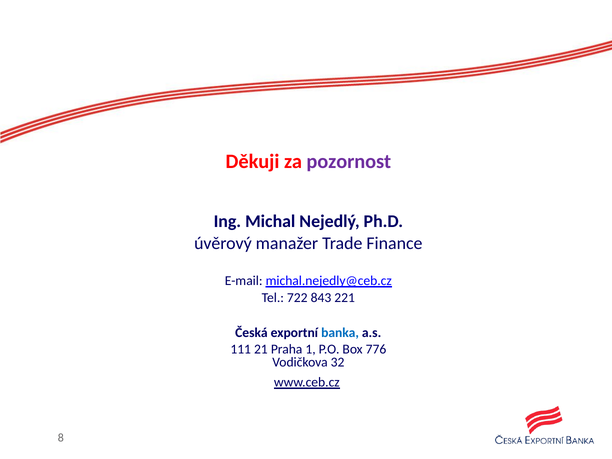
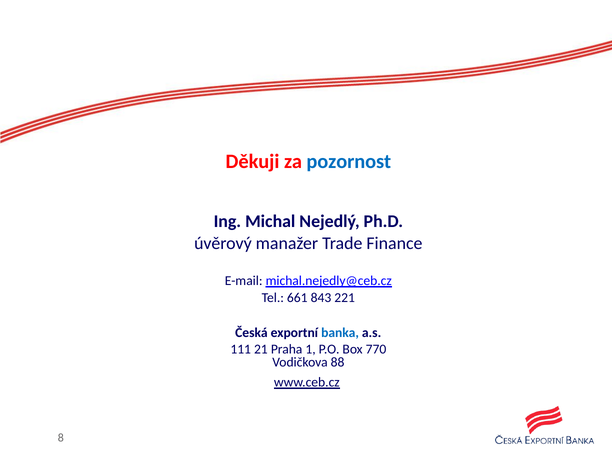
pozornost colour: purple -> blue
722: 722 -> 661
776: 776 -> 770
32: 32 -> 88
